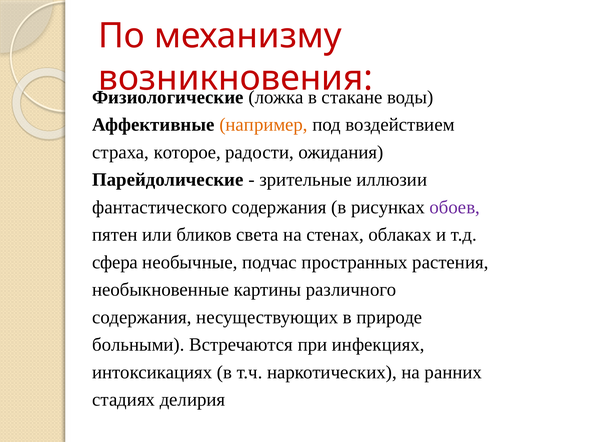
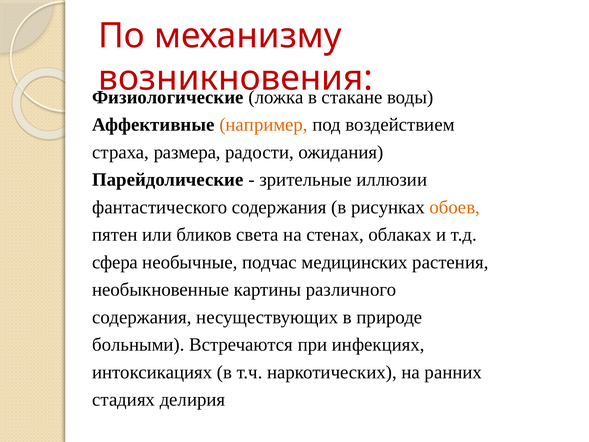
которое: которое -> размера
обоев colour: purple -> orange
пространных: пространных -> медицинских
